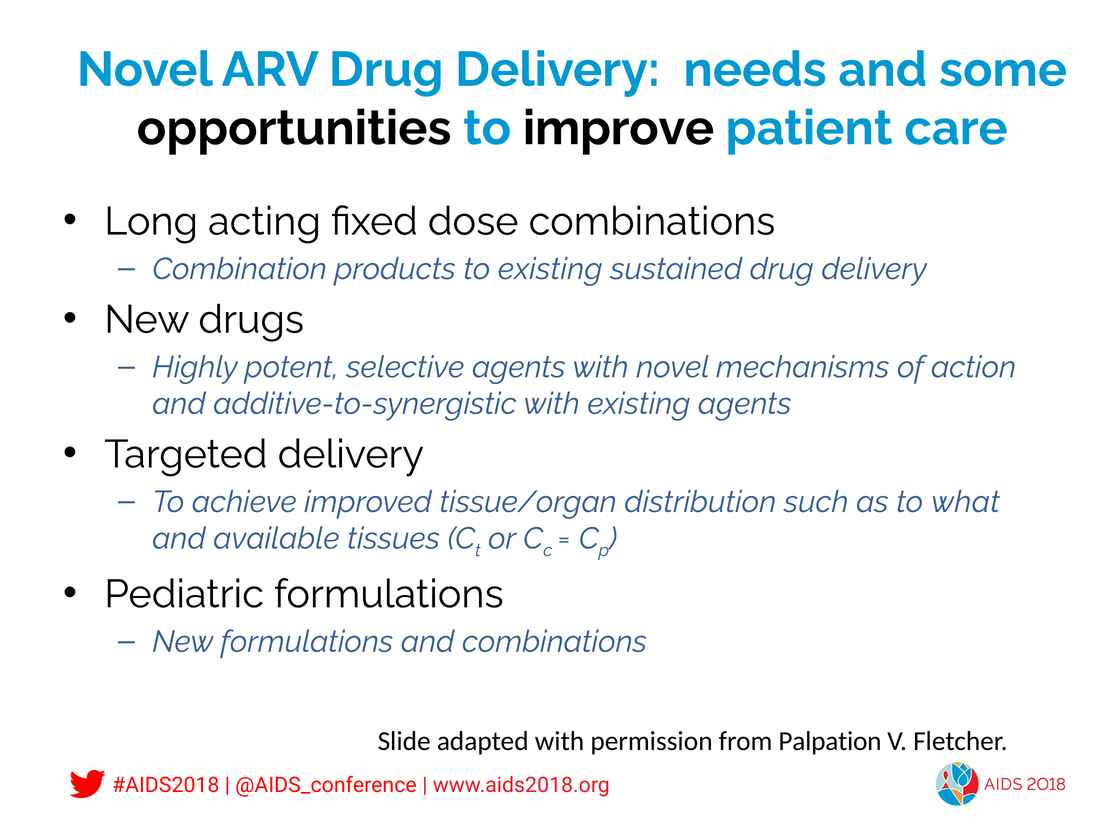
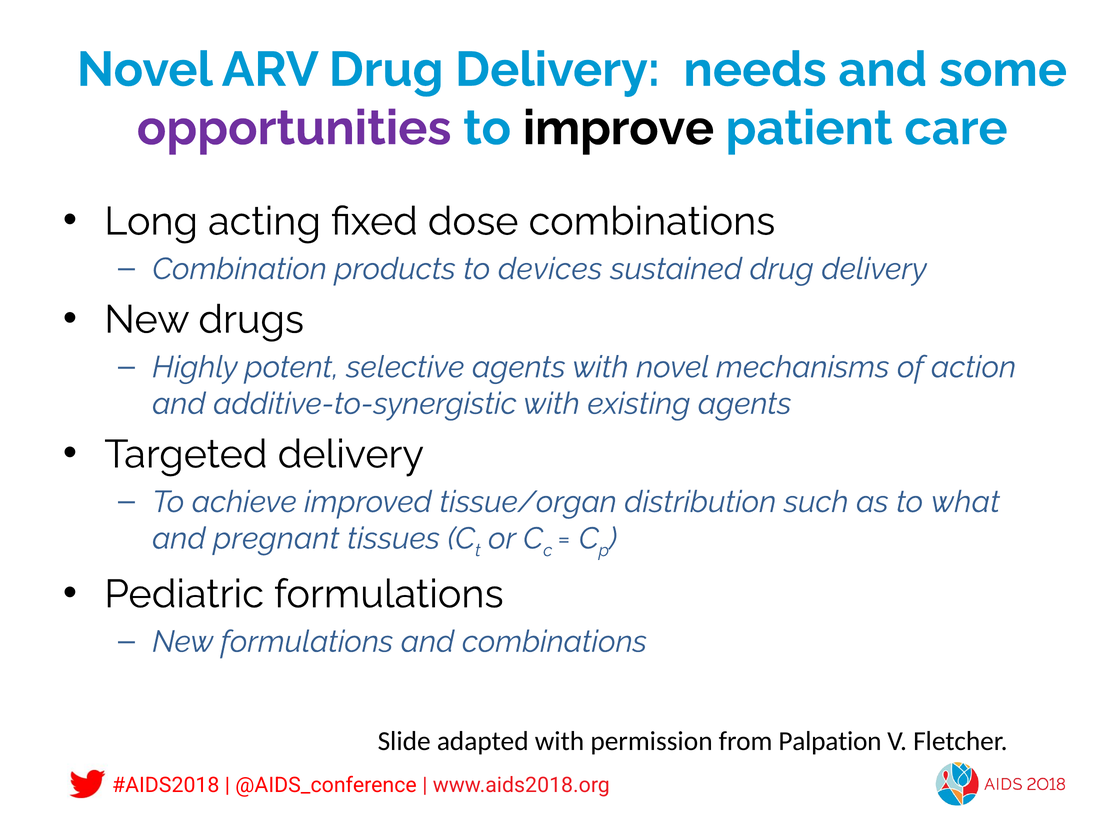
opportunities colour: black -> purple
to existing: existing -> devices
available: available -> pregnant
